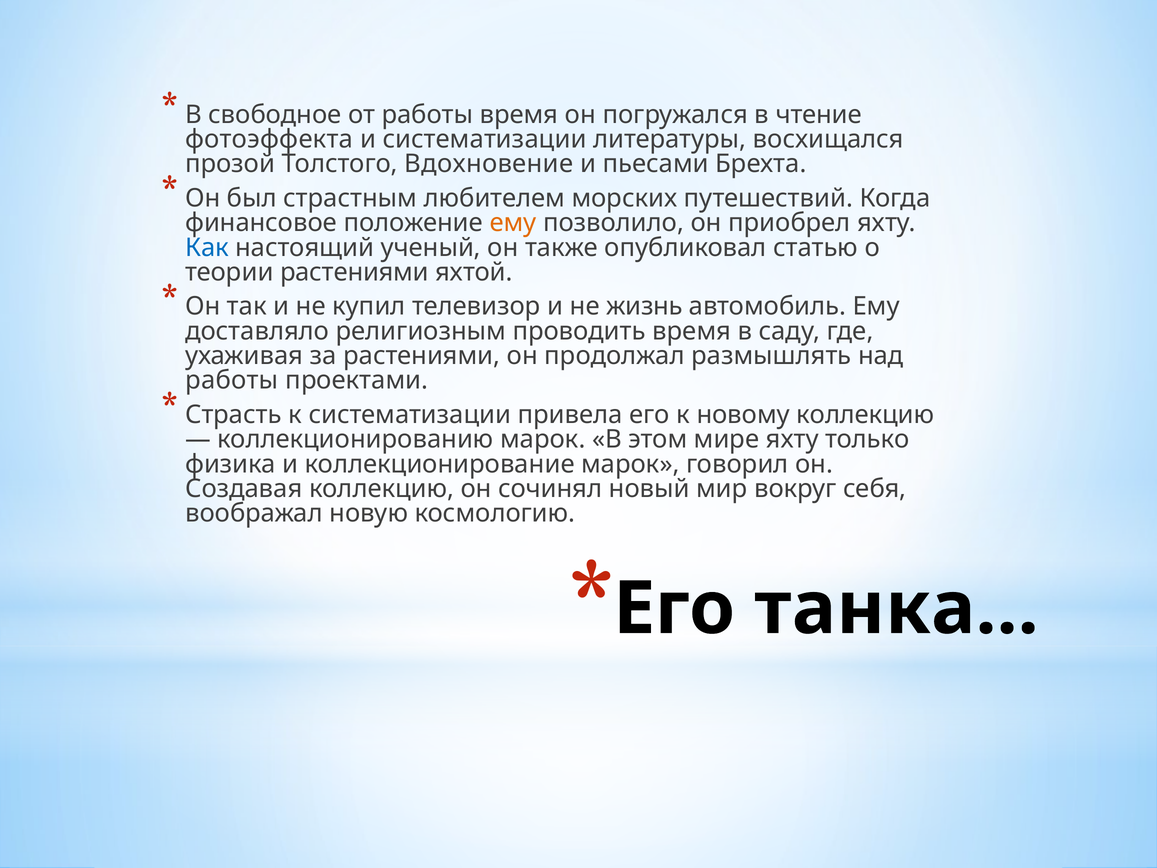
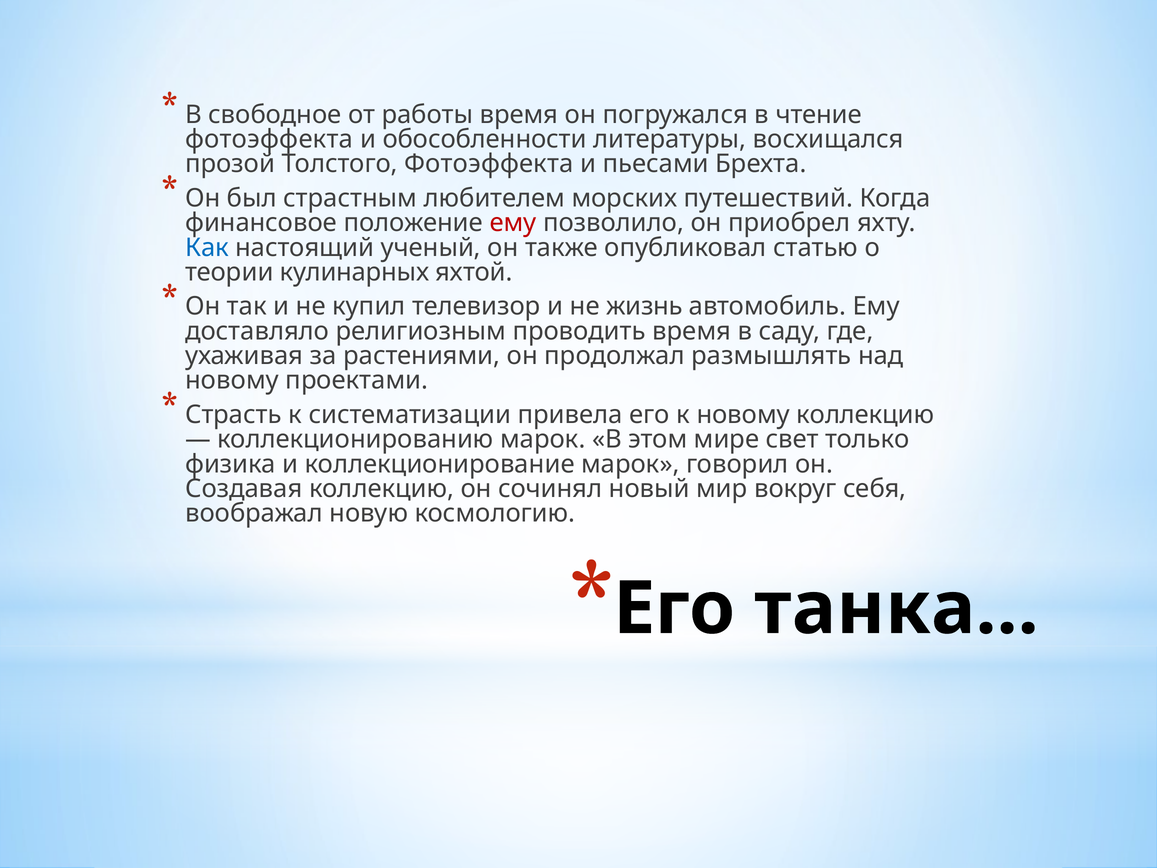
и систематизации: систематизации -> обособленности
Толстого Вдохновение: Вдохновение -> Фотоэффекта
ему at (513, 223) colour: orange -> red
теории растениями: растениями -> кулинарных
работы at (232, 380): работы -> новому
мире яхту: яхту -> свет
